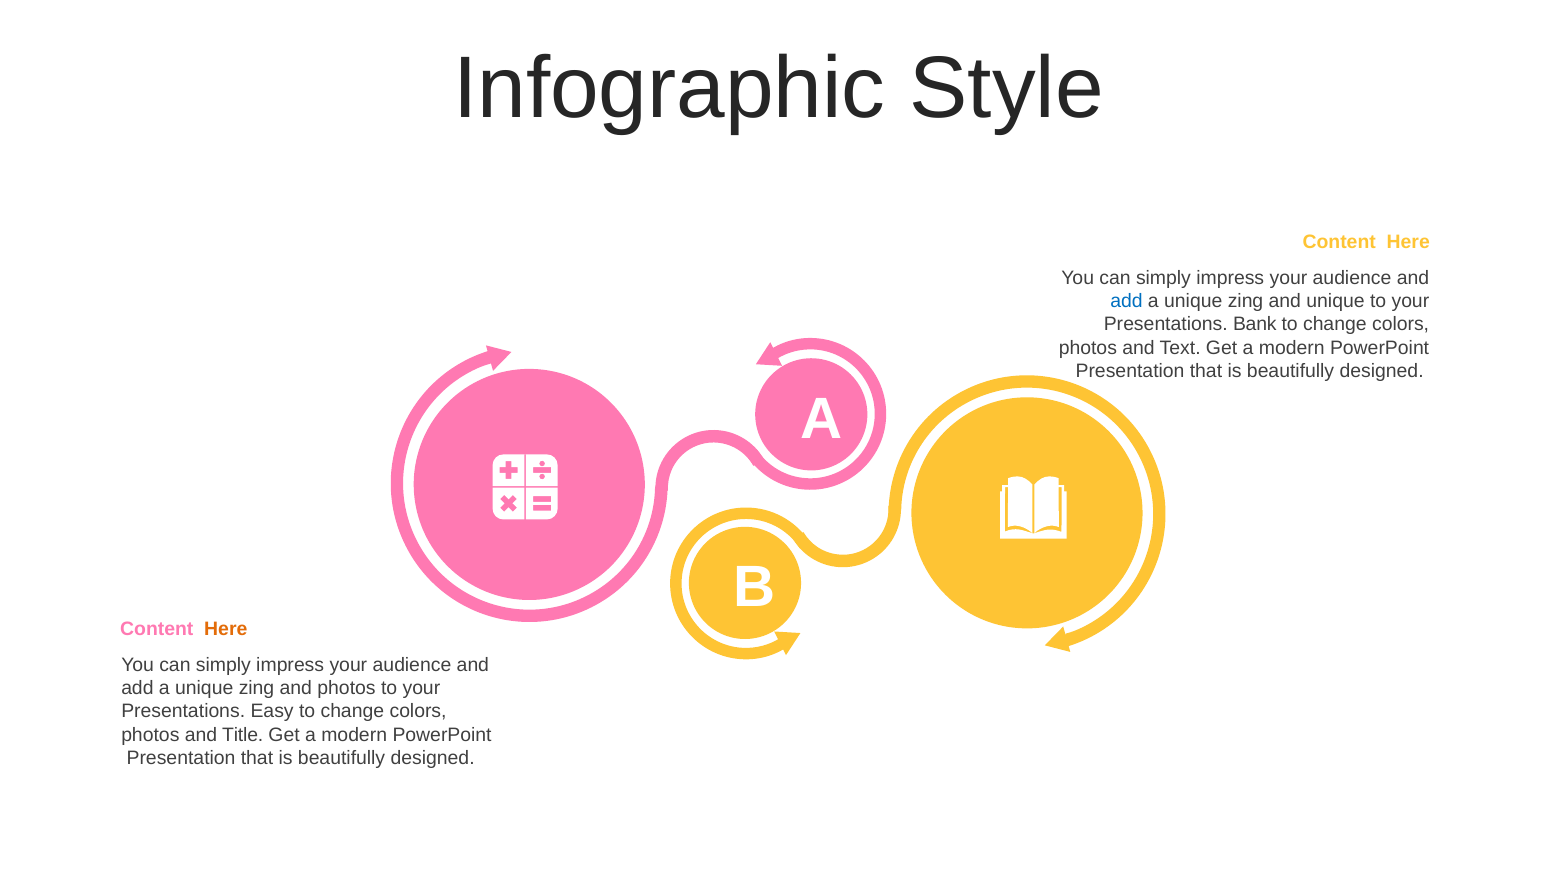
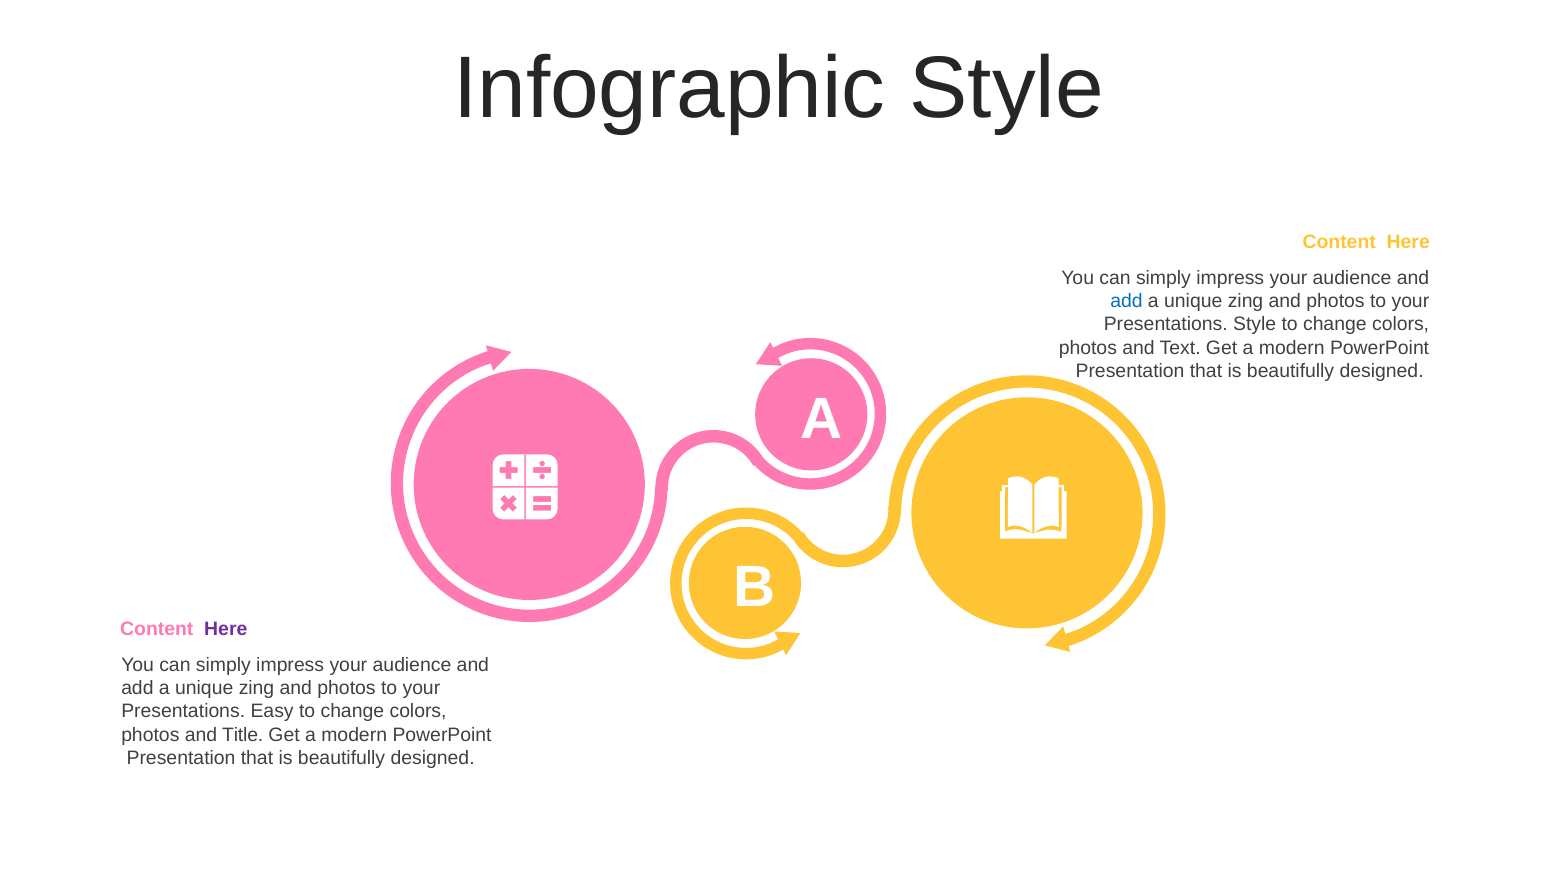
unique at (1336, 301): unique -> photos
Presentations Bank: Bank -> Style
Here at (226, 630) colour: orange -> purple
